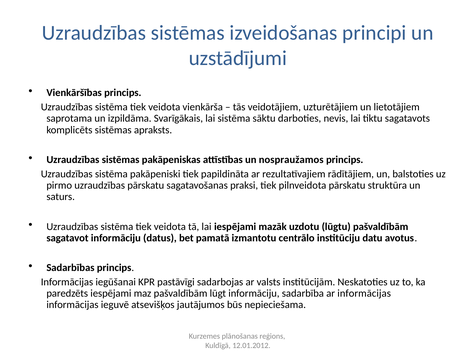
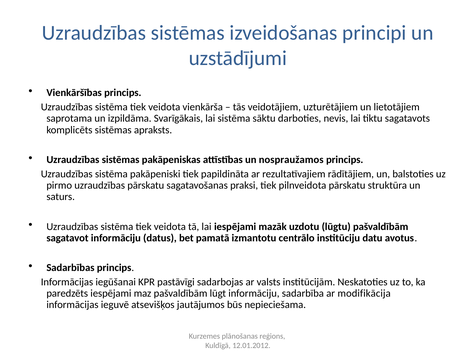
ar informācijas: informācijas -> modifikācija
